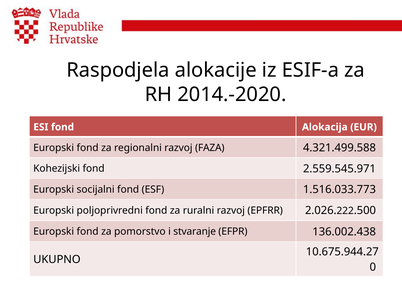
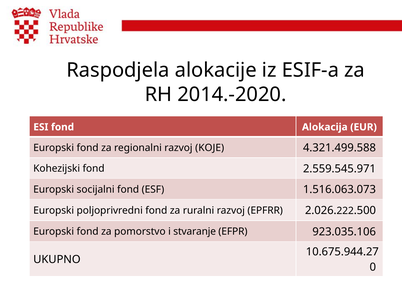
FAZA: FAZA -> KOJE
1.516.033.773: 1.516.033.773 -> 1.516.063.073
136.002.438: 136.002.438 -> 923.035.106
